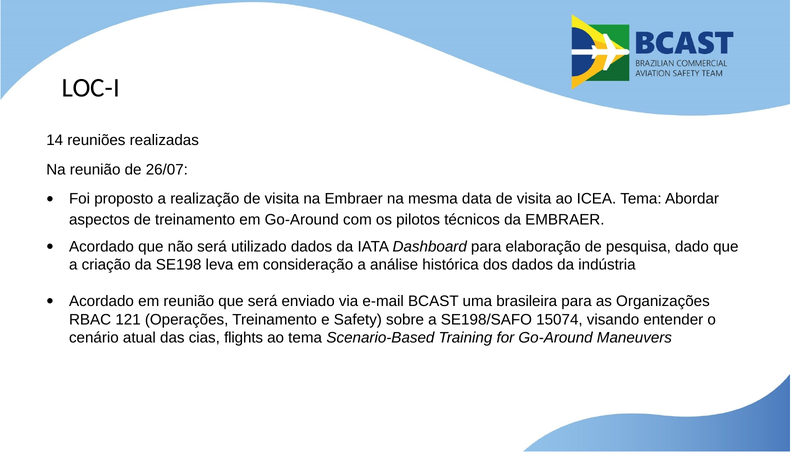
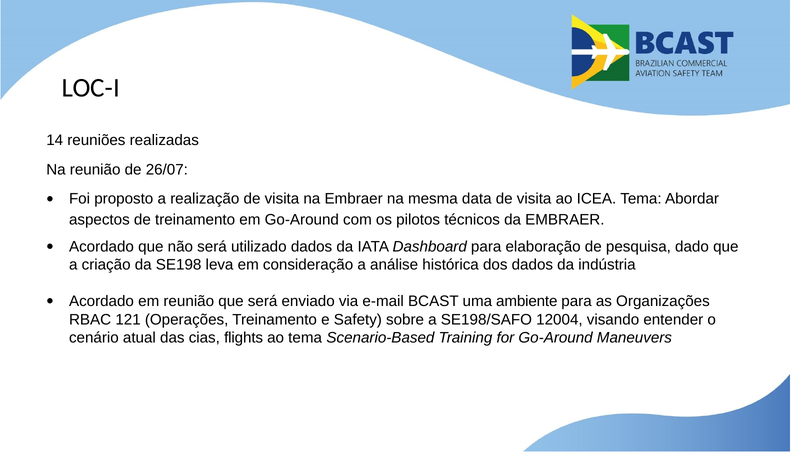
brasileira: brasileira -> ambiente
15074: 15074 -> 12004
